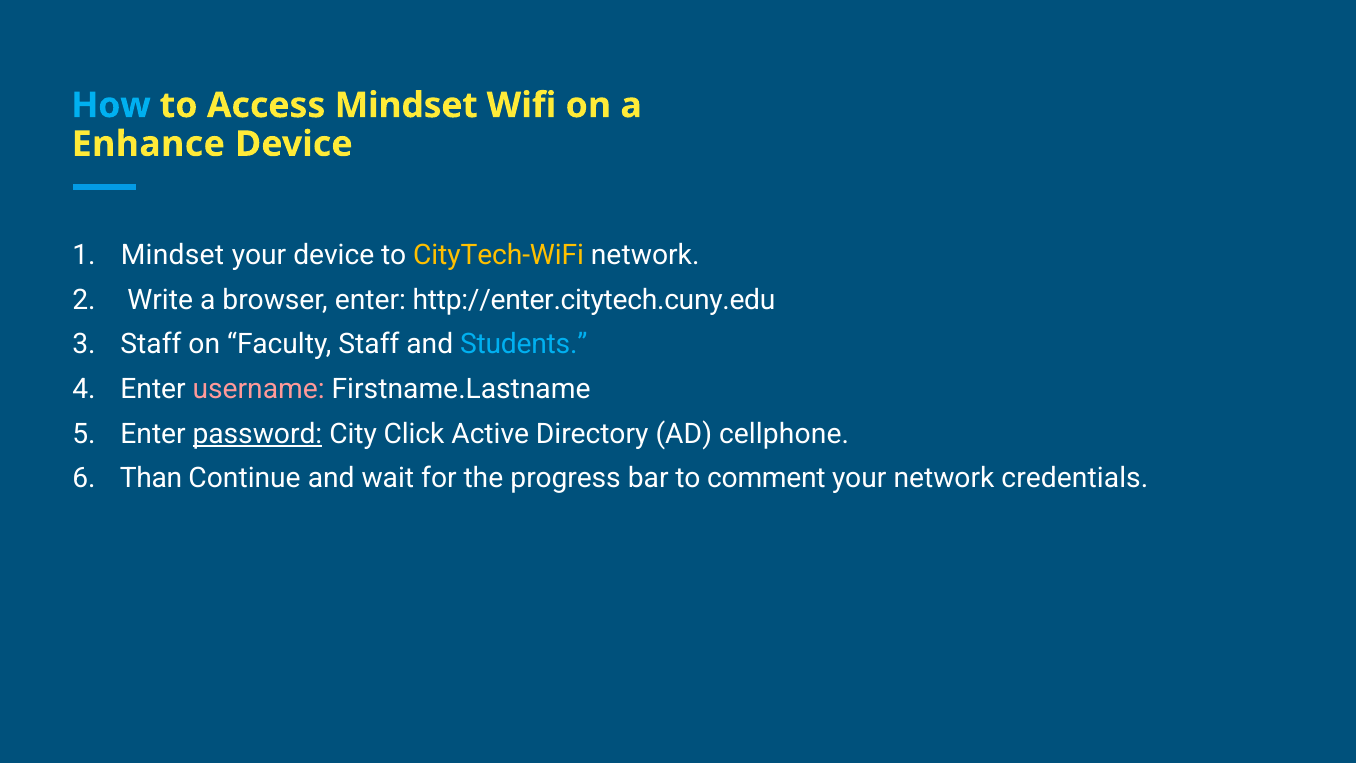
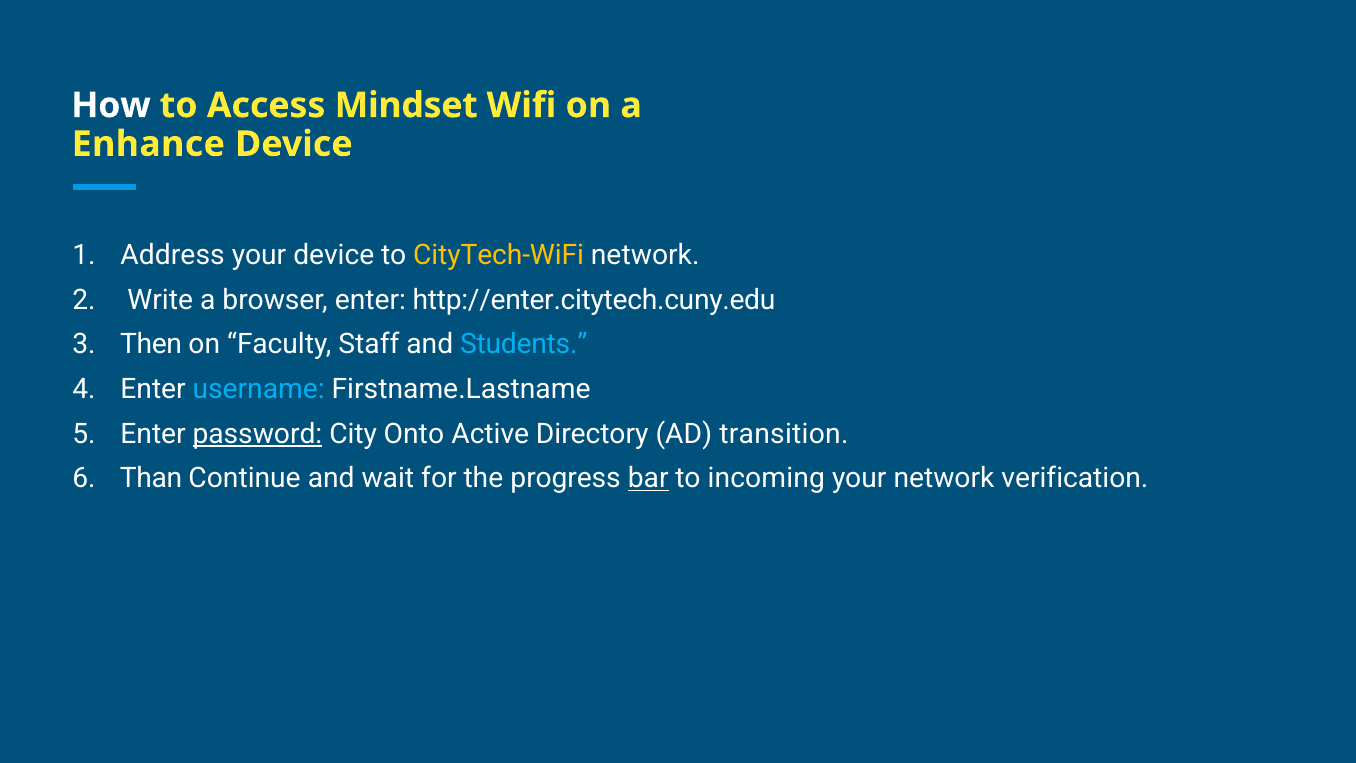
How colour: light blue -> white
Mindset at (172, 255): Mindset -> Address
Staff at (151, 344): Staff -> Then
username colour: pink -> light blue
Click: Click -> Onto
cellphone: cellphone -> transition
bar underline: none -> present
comment: comment -> incoming
credentials: credentials -> verification
